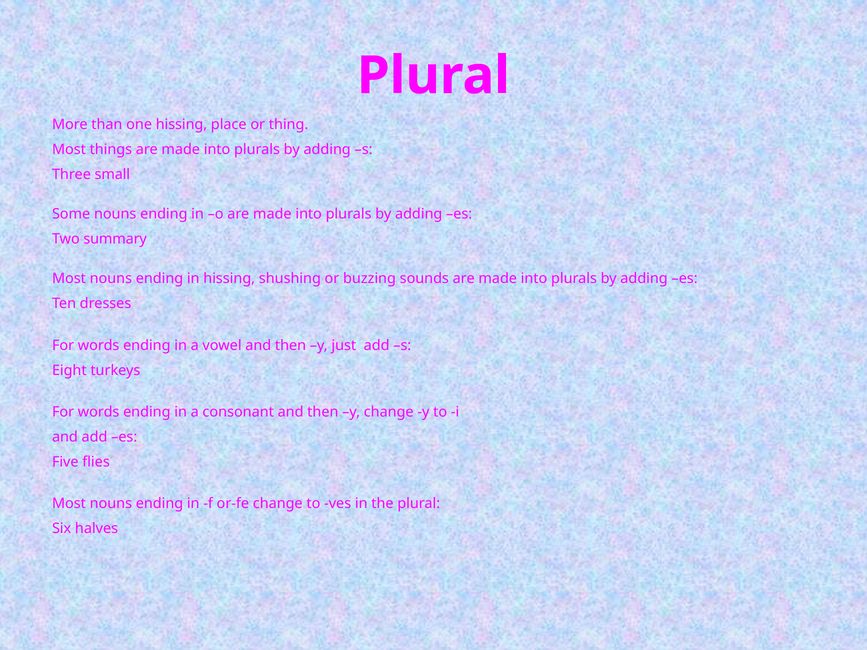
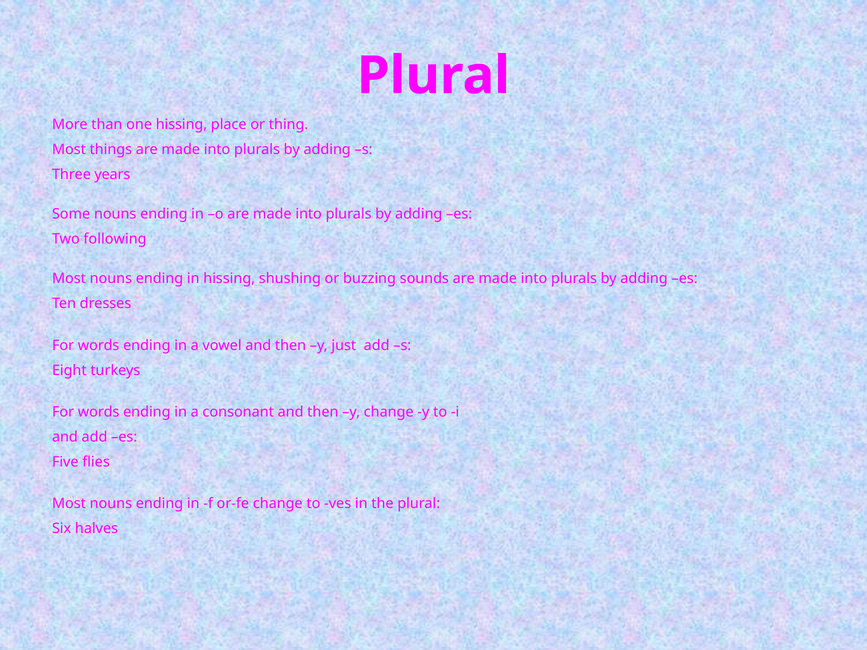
small: small -> years
summary: summary -> following
